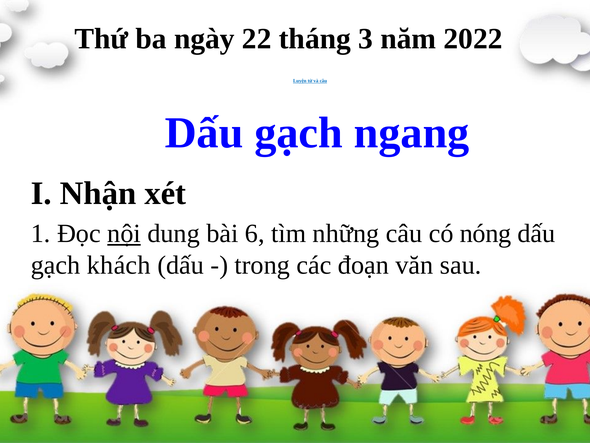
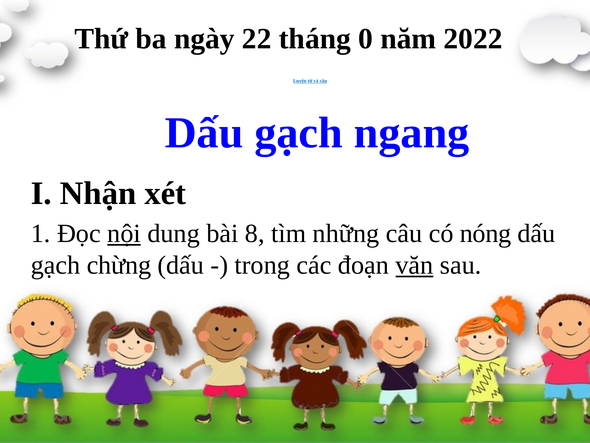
3: 3 -> 0
6: 6 -> 8
khách: khách -> chừng
văn underline: none -> present
